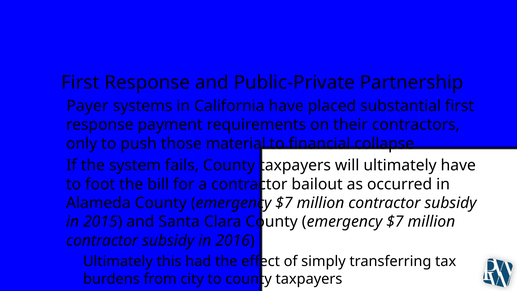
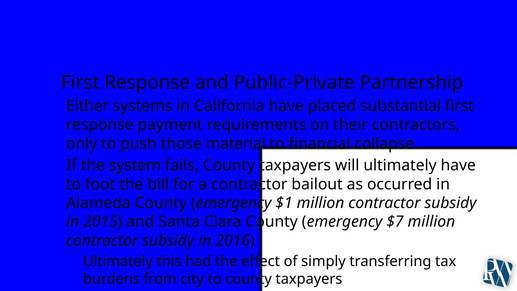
Payer: Payer -> Either
Alameda County emergency $7: $7 -> $1
